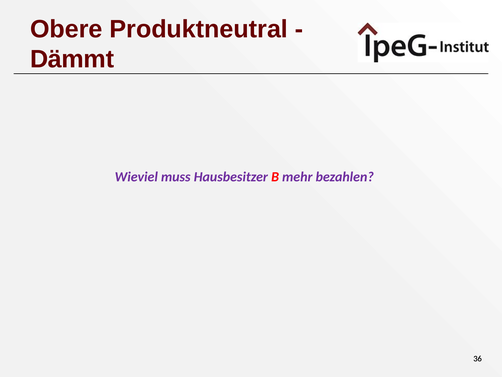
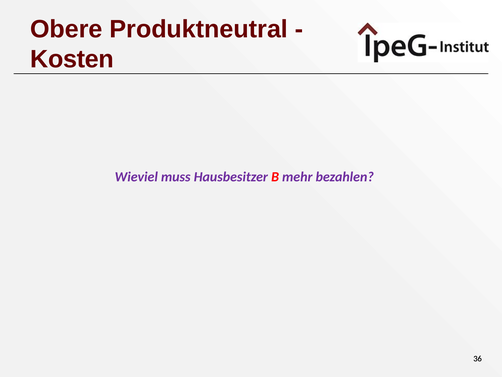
Dämmt: Dämmt -> Kosten
